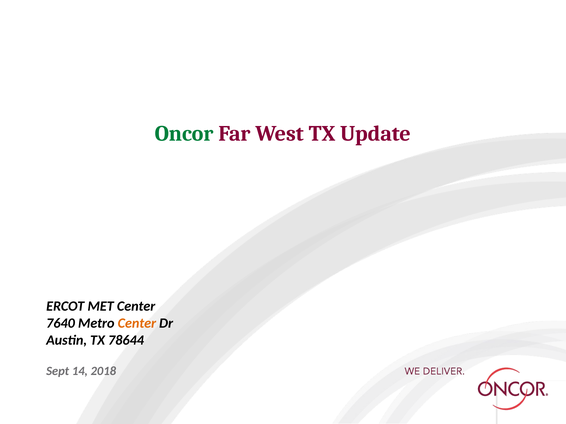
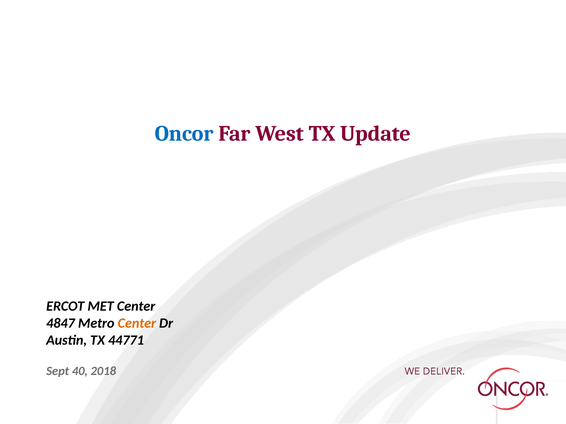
Oncor colour: green -> blue
7640: 7640 -> 4847
78644: 78644 -> 44771
14: 14 -> 40
